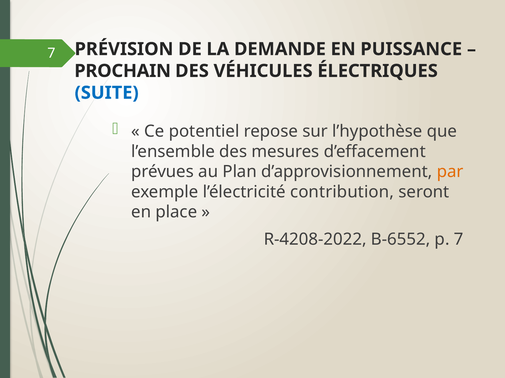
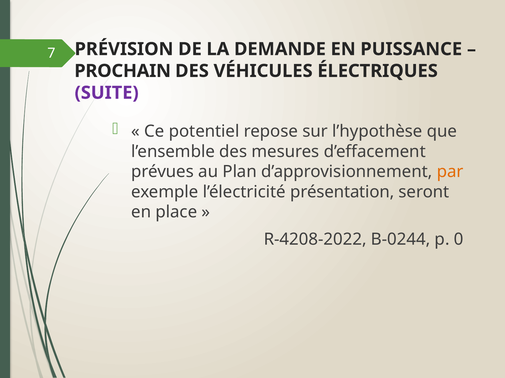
SUITE colour: blue -> purple
contribution: contribution -> présentation
B-6552: B-6552 -> B-0244
p 7: 7 -> 0
